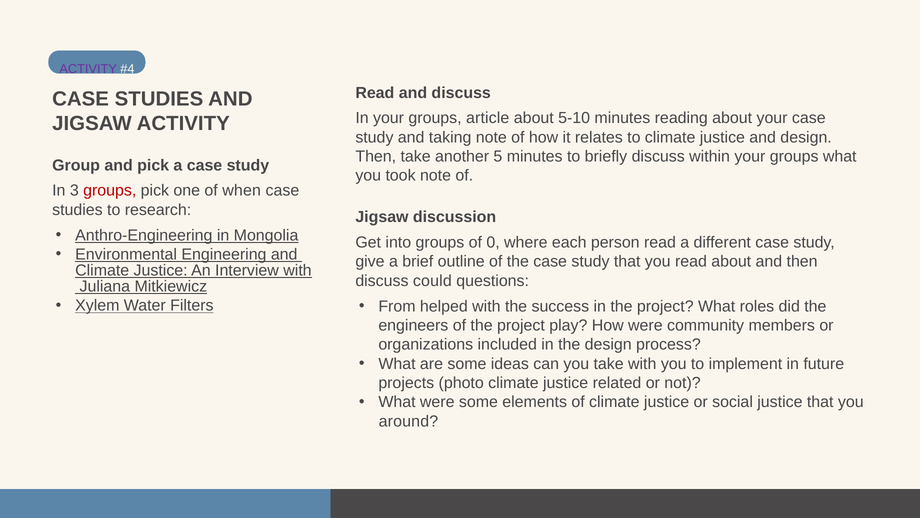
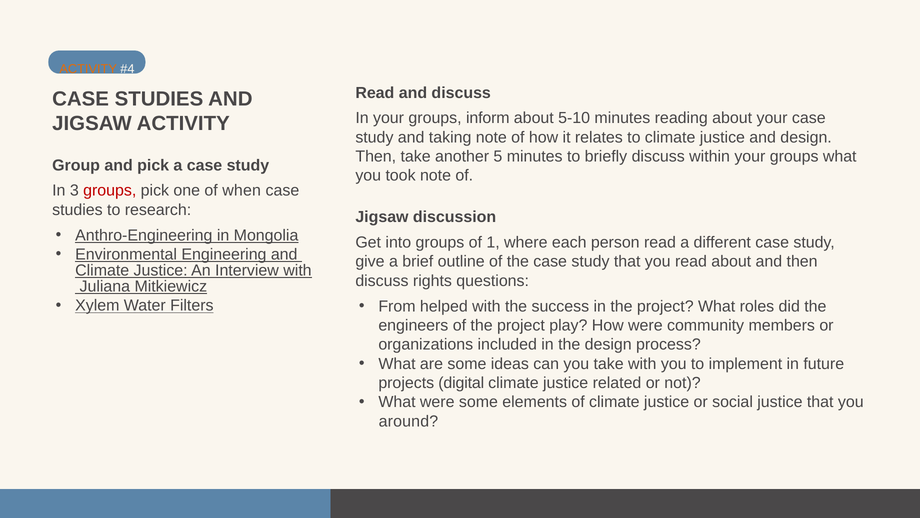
ACTIVITY at (88, 69) colour: purple -> orange
article: article -> inform
0: 0 -> 1
could: could -> rights
photo: photo -> digital
